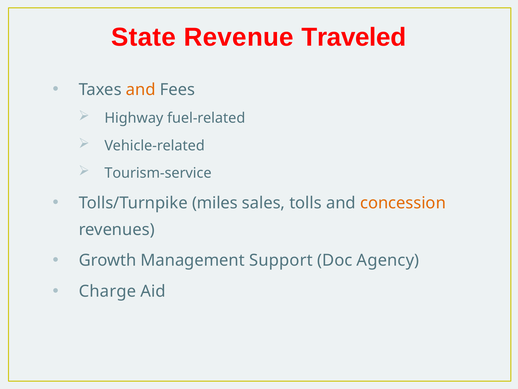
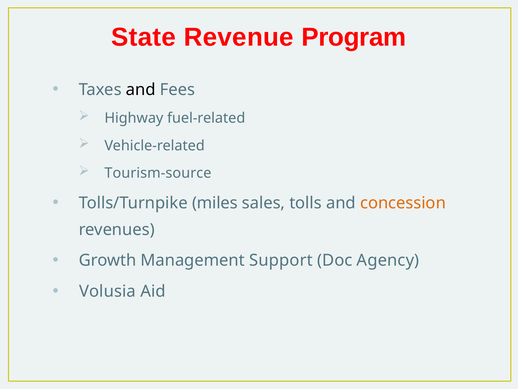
Traveled: Traveled -> Program
and at (141, 89) colour: orange -> black
Tourism-service: Tourism-service -> Tourism-source
Charge: Charge -> Volusia
